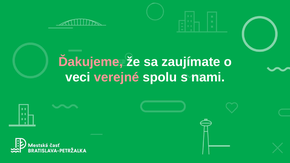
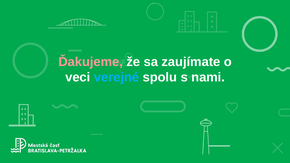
verejné colour: pink -> light blue
